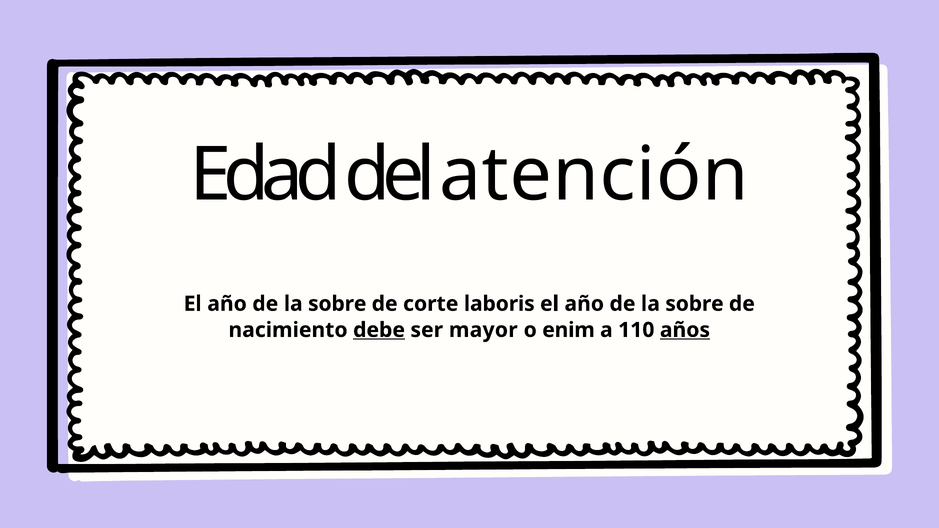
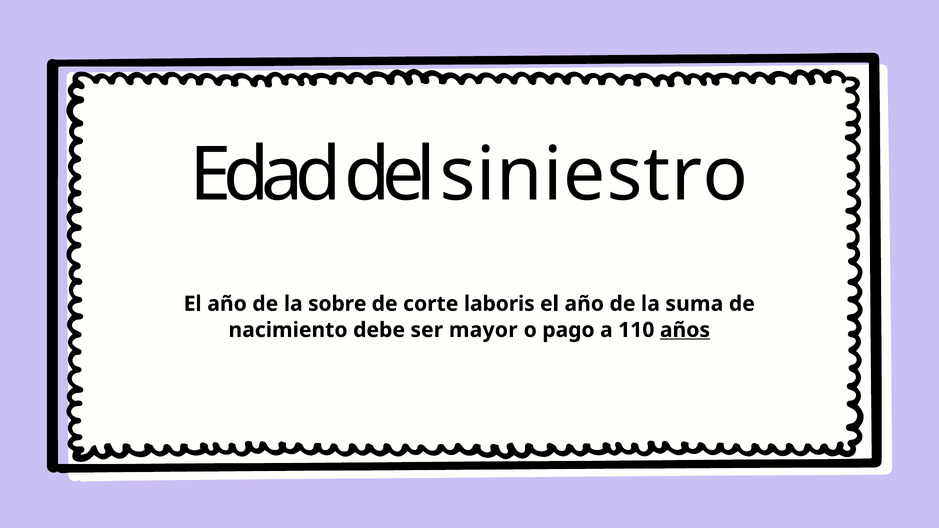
atención: atención -> siniestro
sobre at (694, 304): sobre -> suma
debe underline: present -> none
enim: enim -> pago
